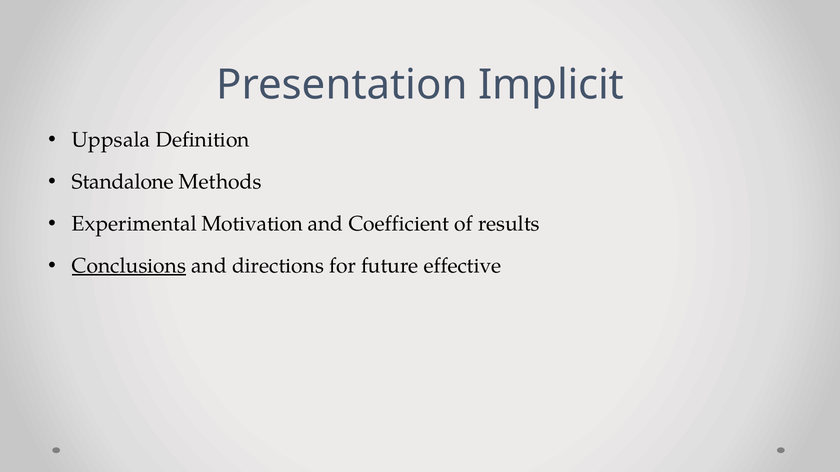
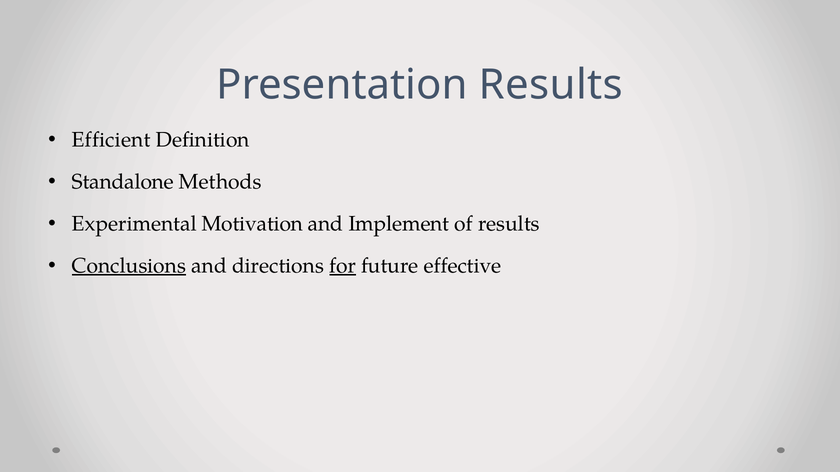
Presentation Implicit: Implicit -> Results
Uppsala: Uppsala -> Efficient
Coefficient: Coefficient -> Implement
for underline: none -> present
